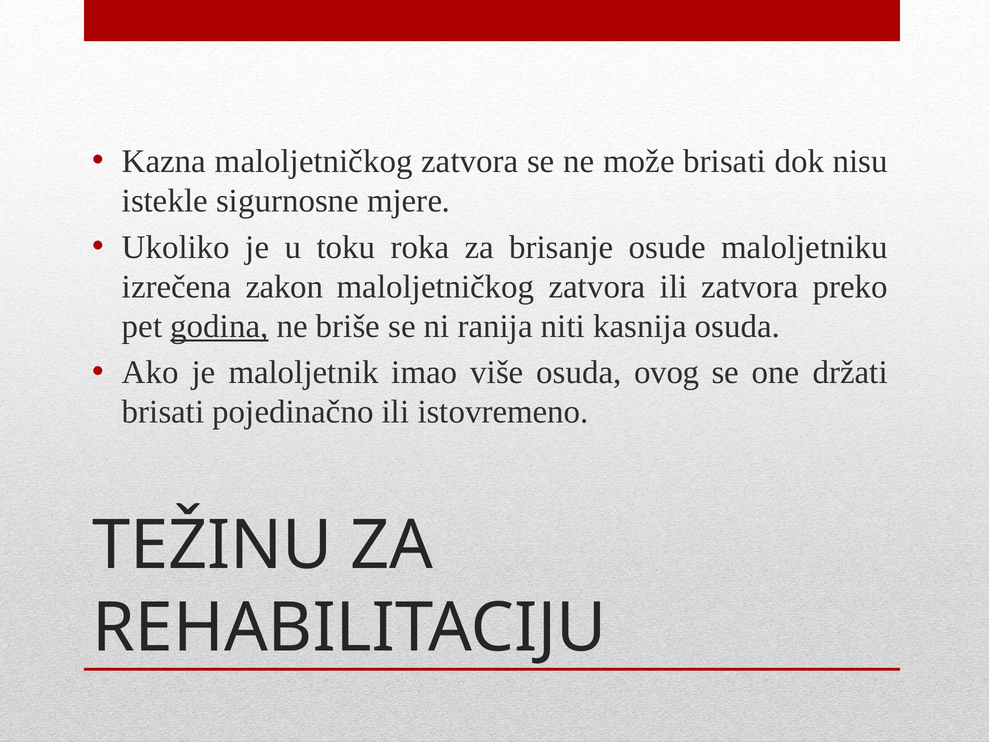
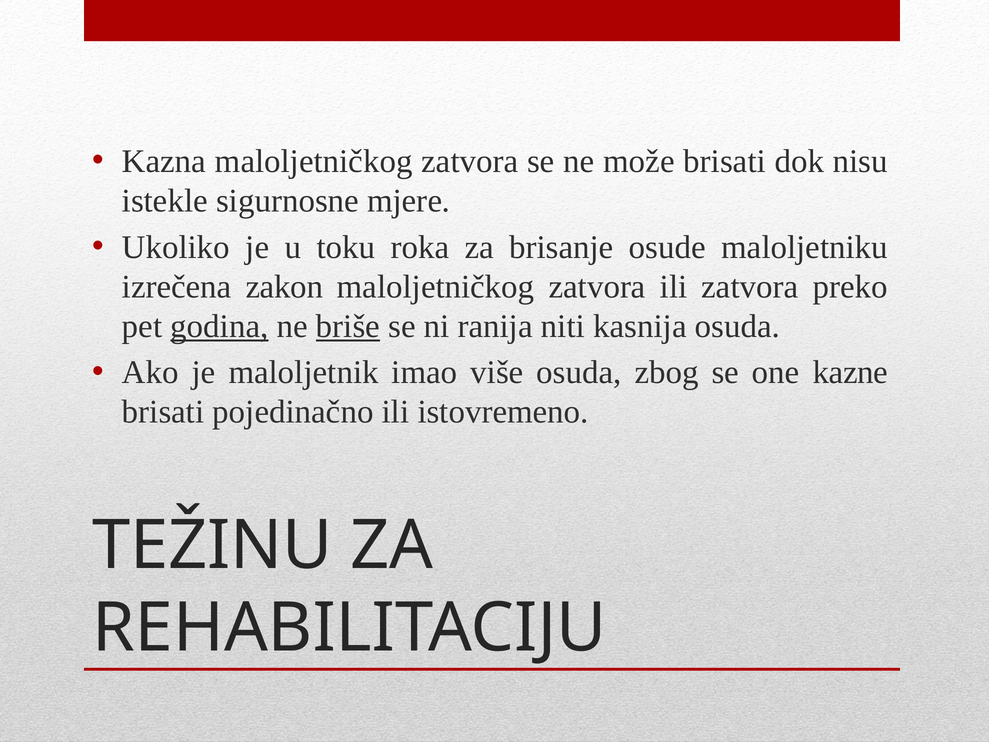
briše underline: none -> present
ovog: ovog -> zbog
držati: držati -> kazne
